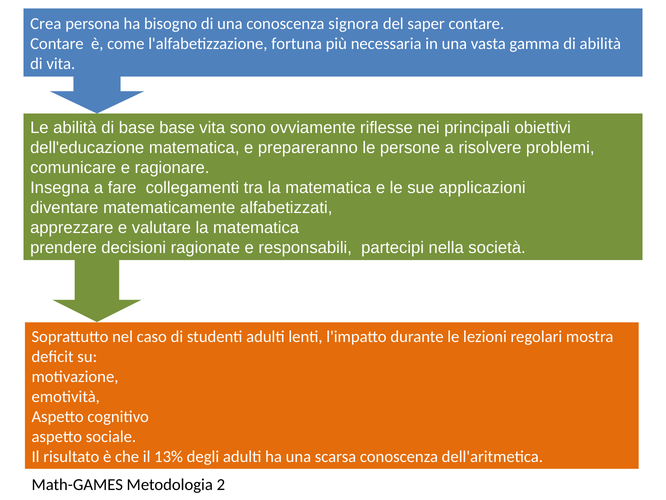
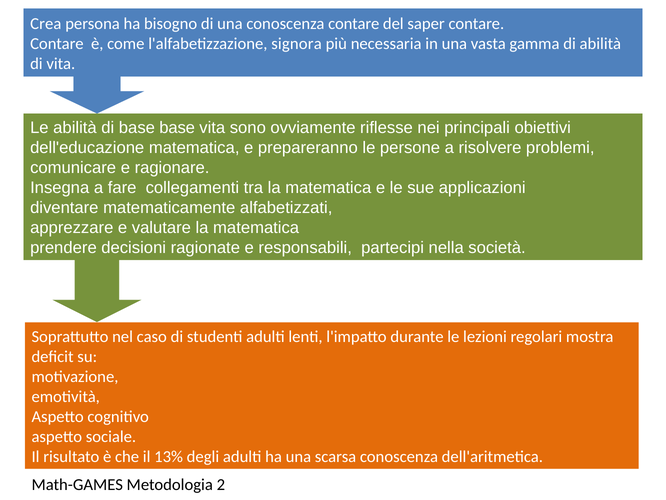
conoscenza signora: signora -> contare
fortuna: fortuna -> signora
